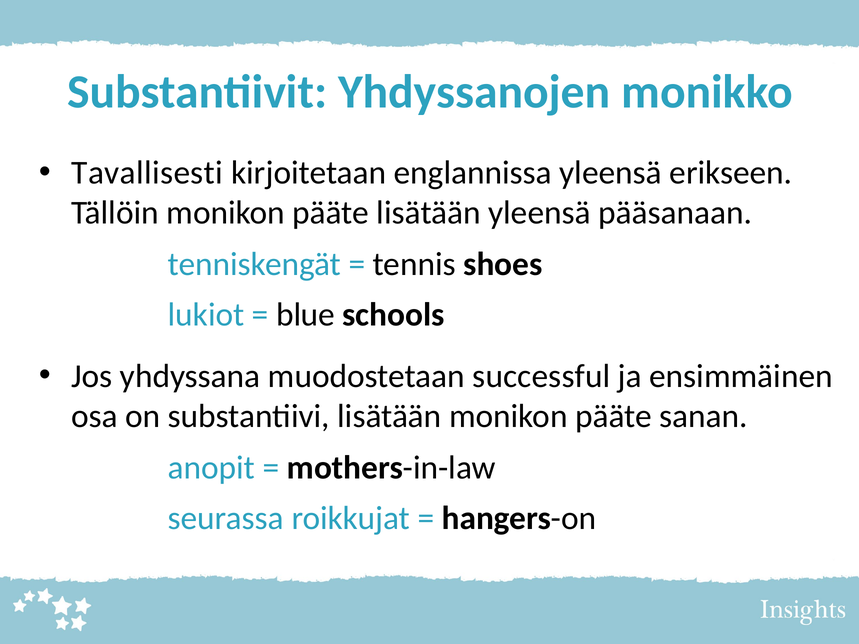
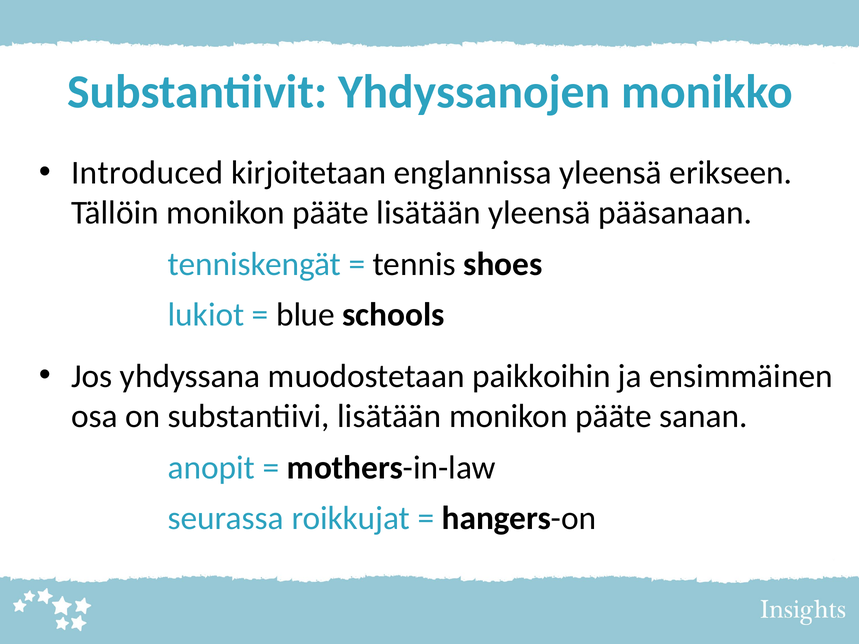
Tavallisesti: Tavallisesti -> Introduced
successful: successful -> paikkoihin
